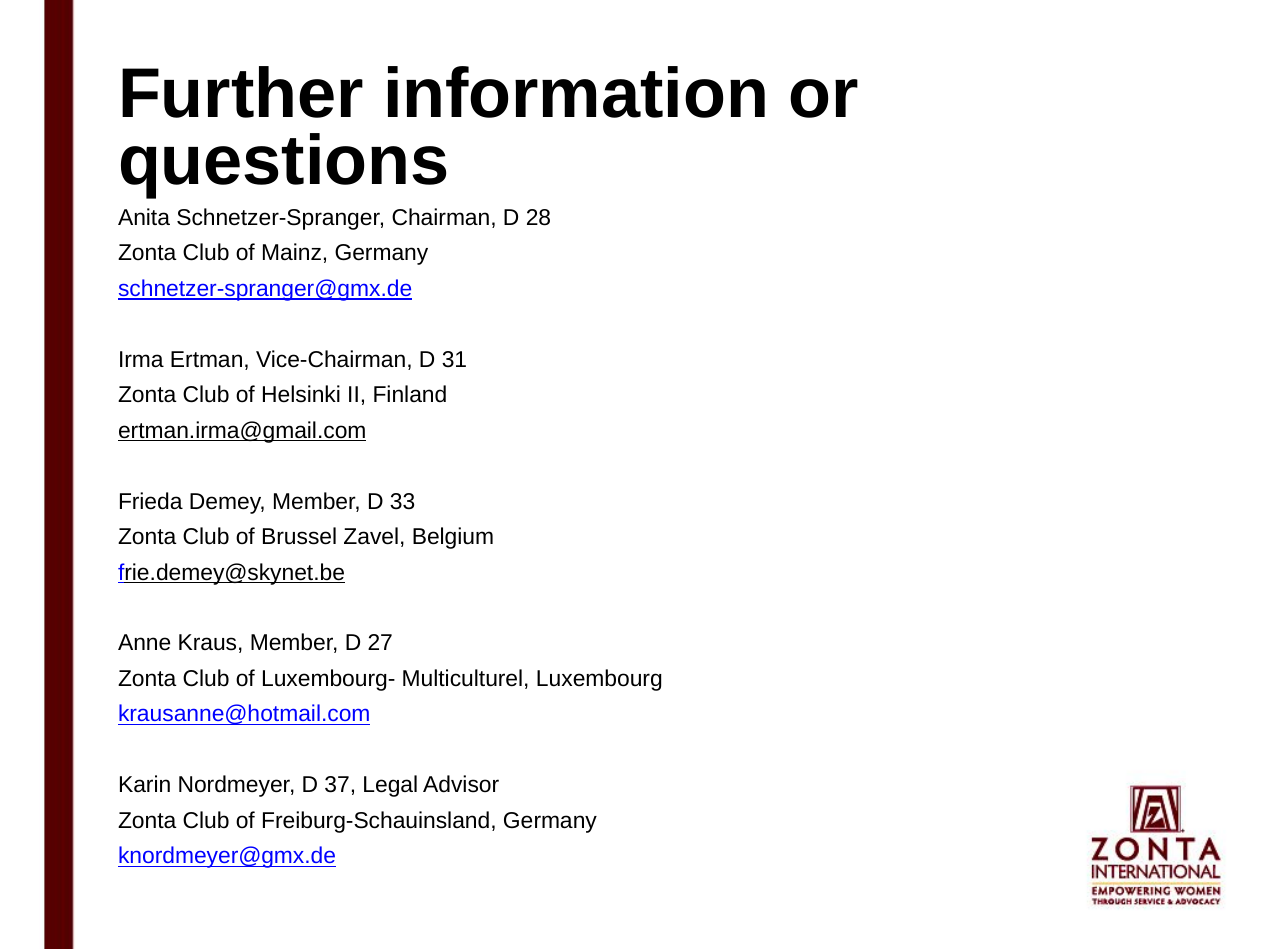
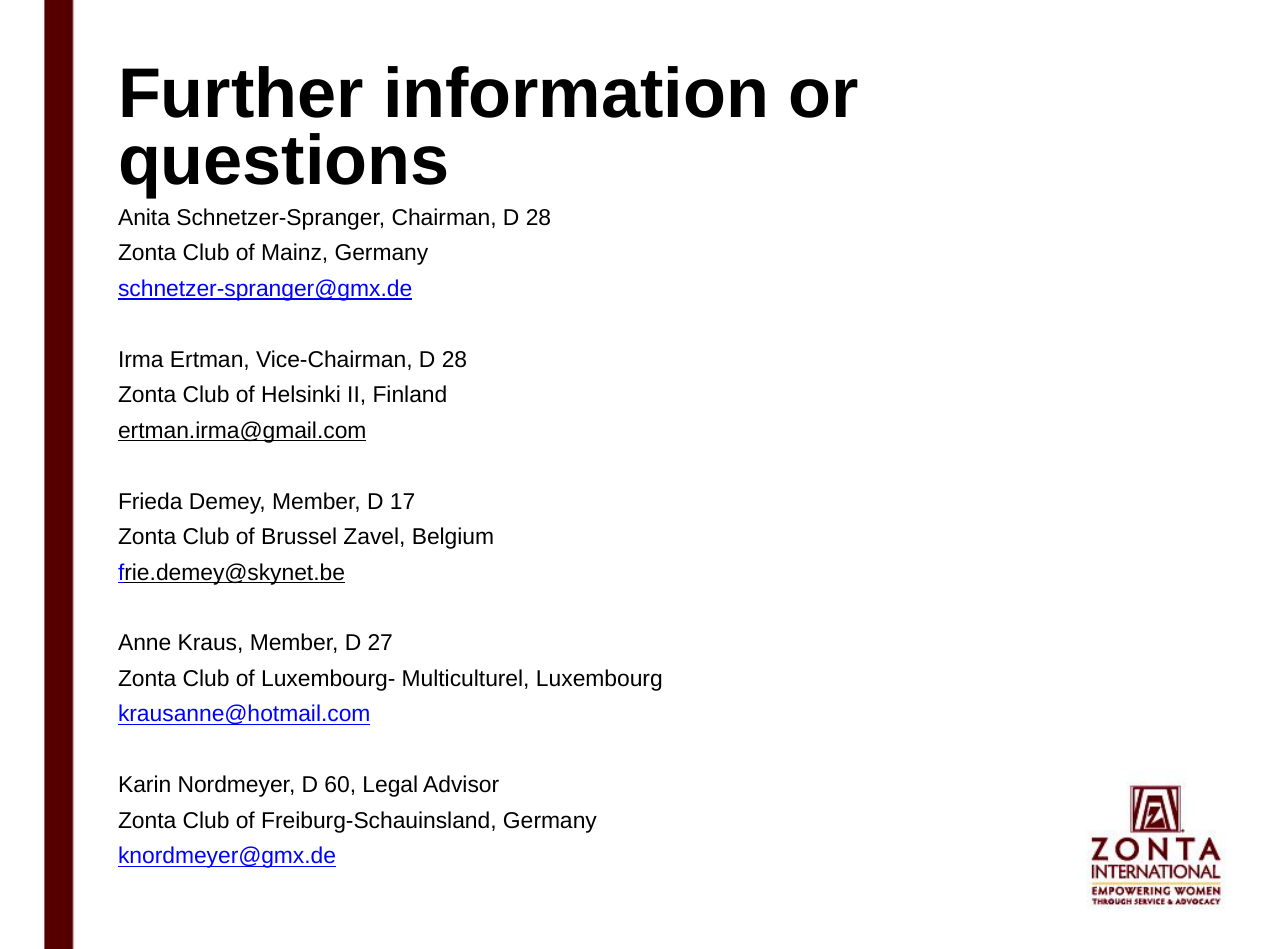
Vice-Chairman D 31: 31 -> 28
33: 33 -> 17
37: 37 -> 60
